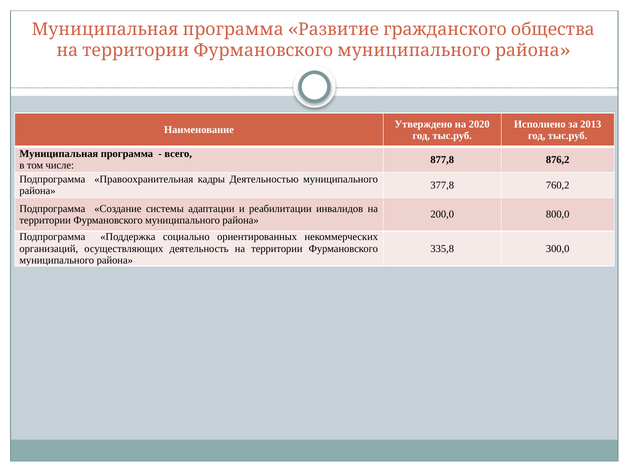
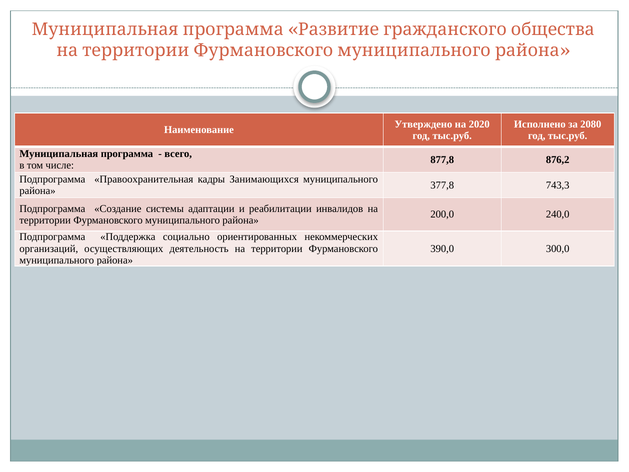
2013: 2013 -> 2080
Деятельностью: Деятельностью -> Занимающихся
760,2: 760,2 -> 743,3
800,0: 800,0 -> 240,0
335,8: 335,8 -> 390,0
